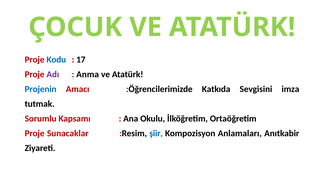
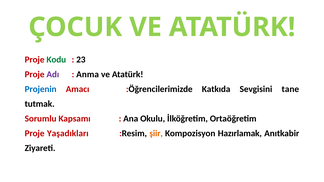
Kodu colour: blue -> green
17: 17 -> 23
imza: imza -> tane
Sunacaklar: Sunacaklar -> Yaşadıkları
şiir colour: blue -> orange
Anlamaları: Anlamaları -> Hazırlamak
